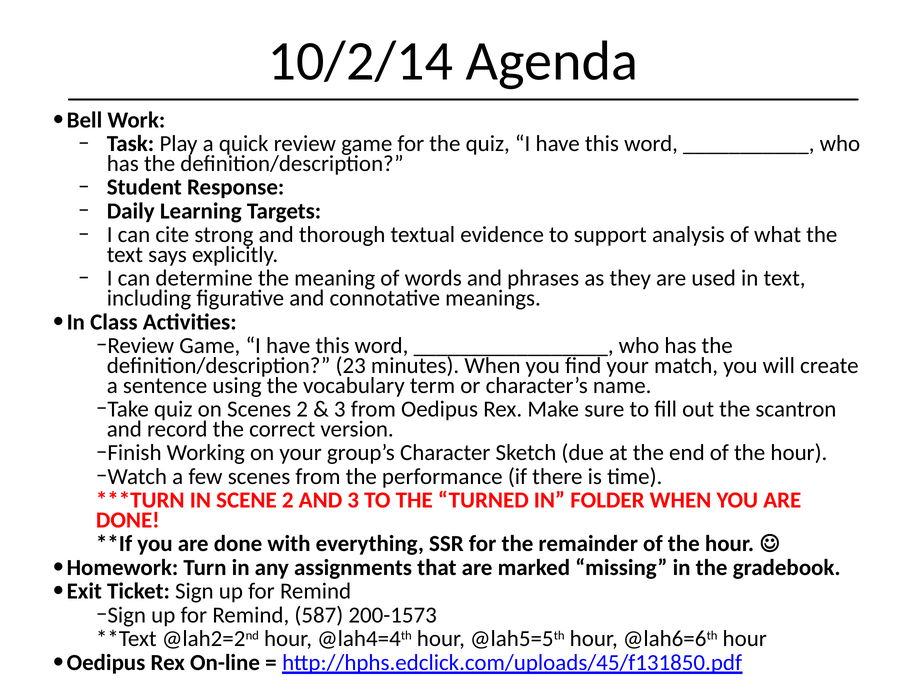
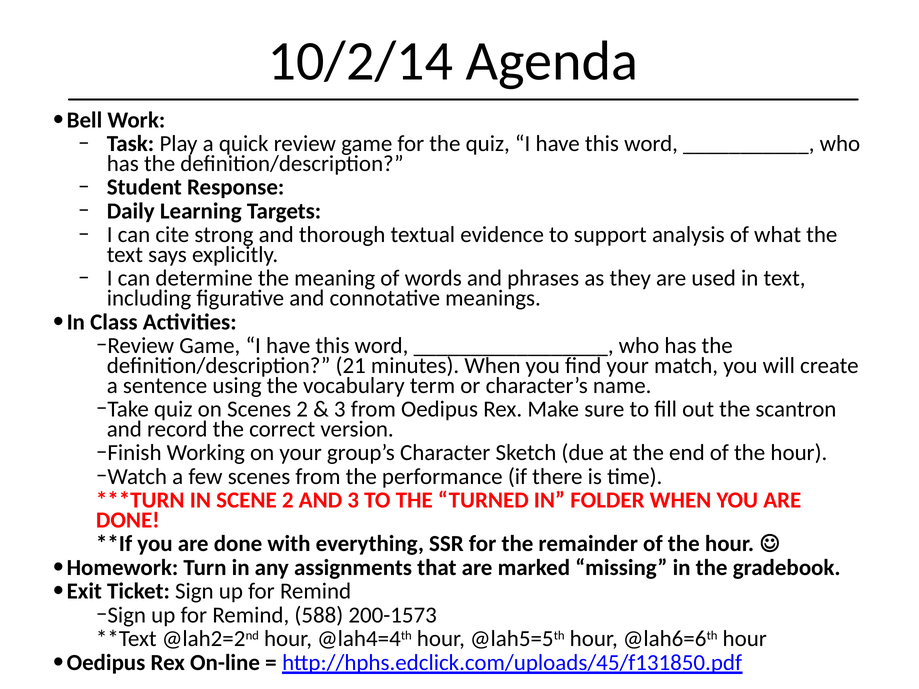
23: 23 -> 21
587: 587 -> 588
